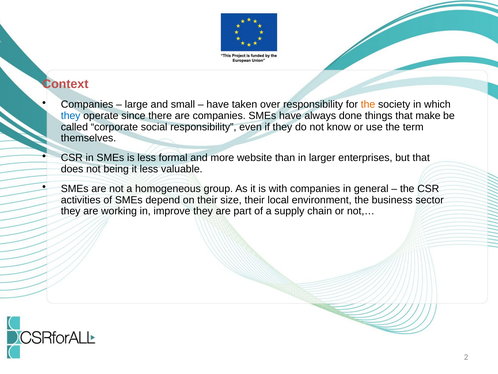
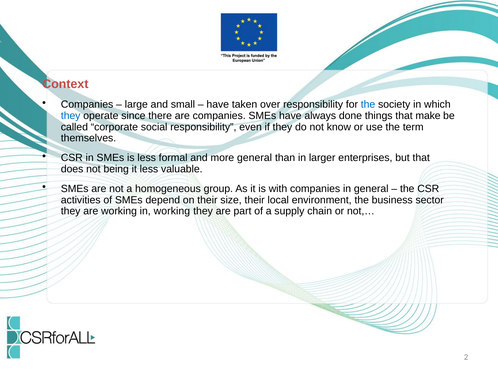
the at (368, 104) colour: orange -> blue
more website: website -> general
in improve: improve -> working
